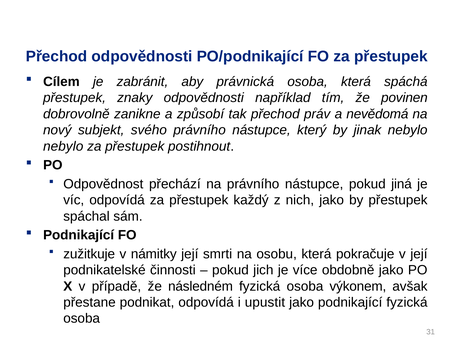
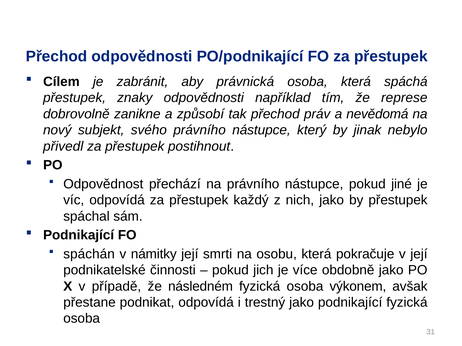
povinen: povinen -> represe
nebylo at (63, 147): nebylo -> přivedl
jiná: jiná -> jiné
zužitkuje: zužitkuje -> spáchán
upustit: upustit -> trestný
